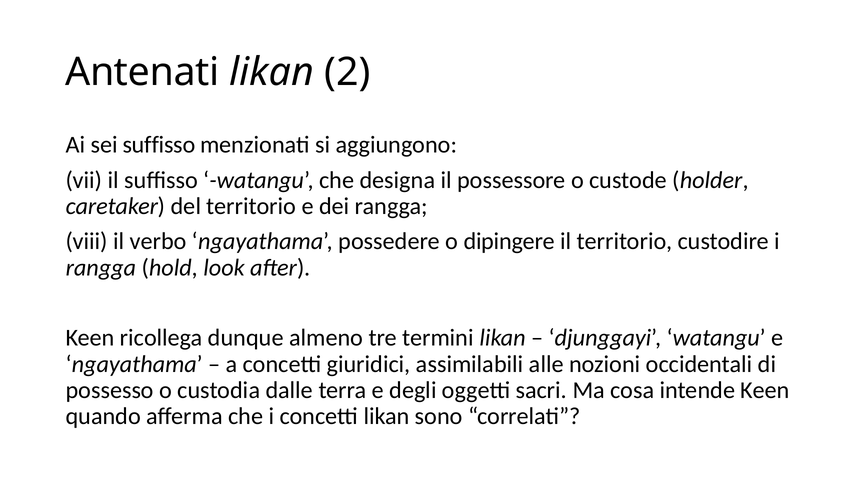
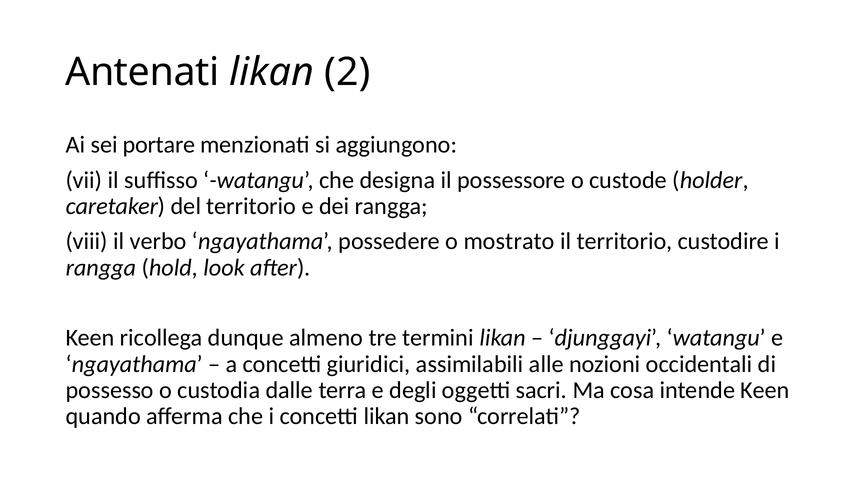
sei suffisso: suffisso -> portare
dipingere: dipingere -> mostrato
